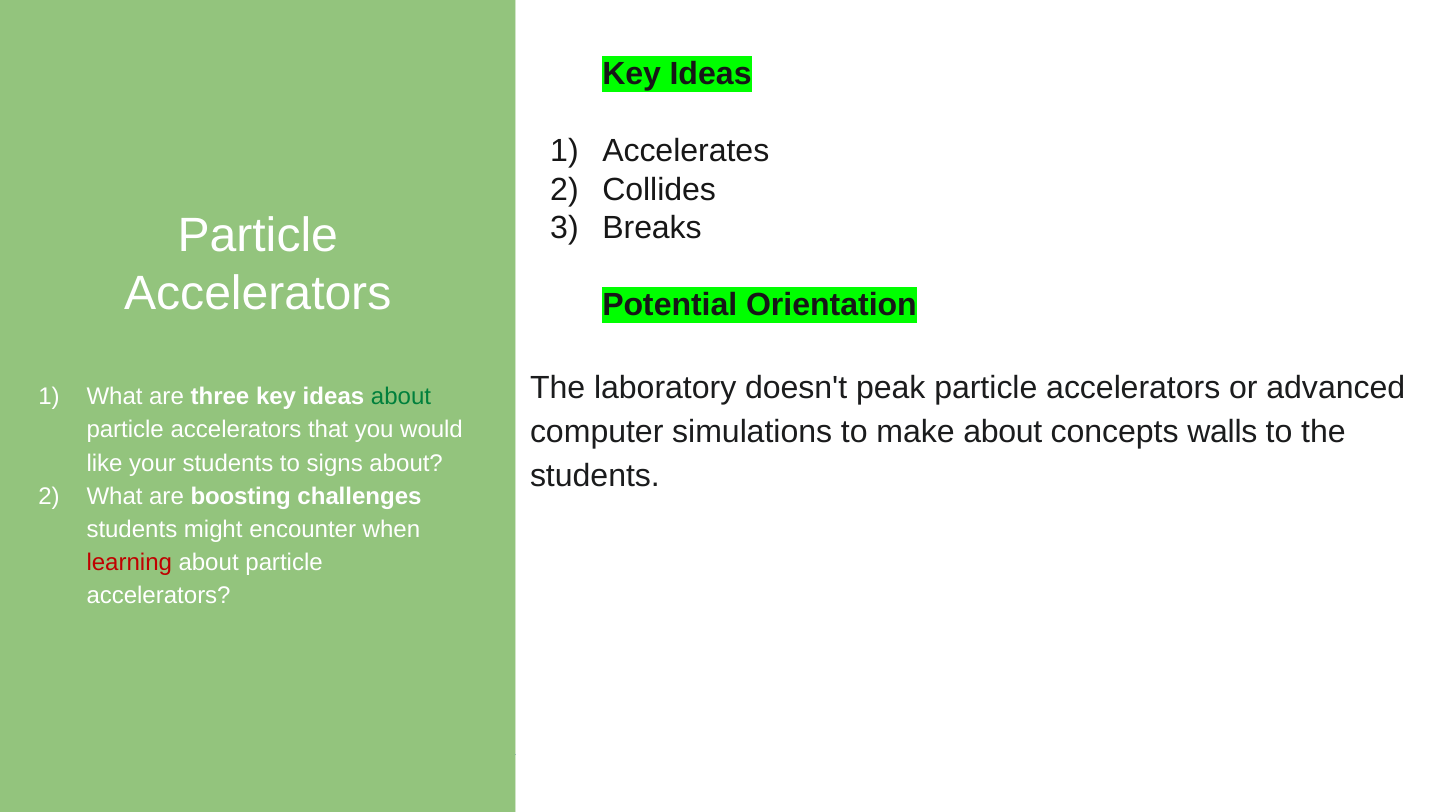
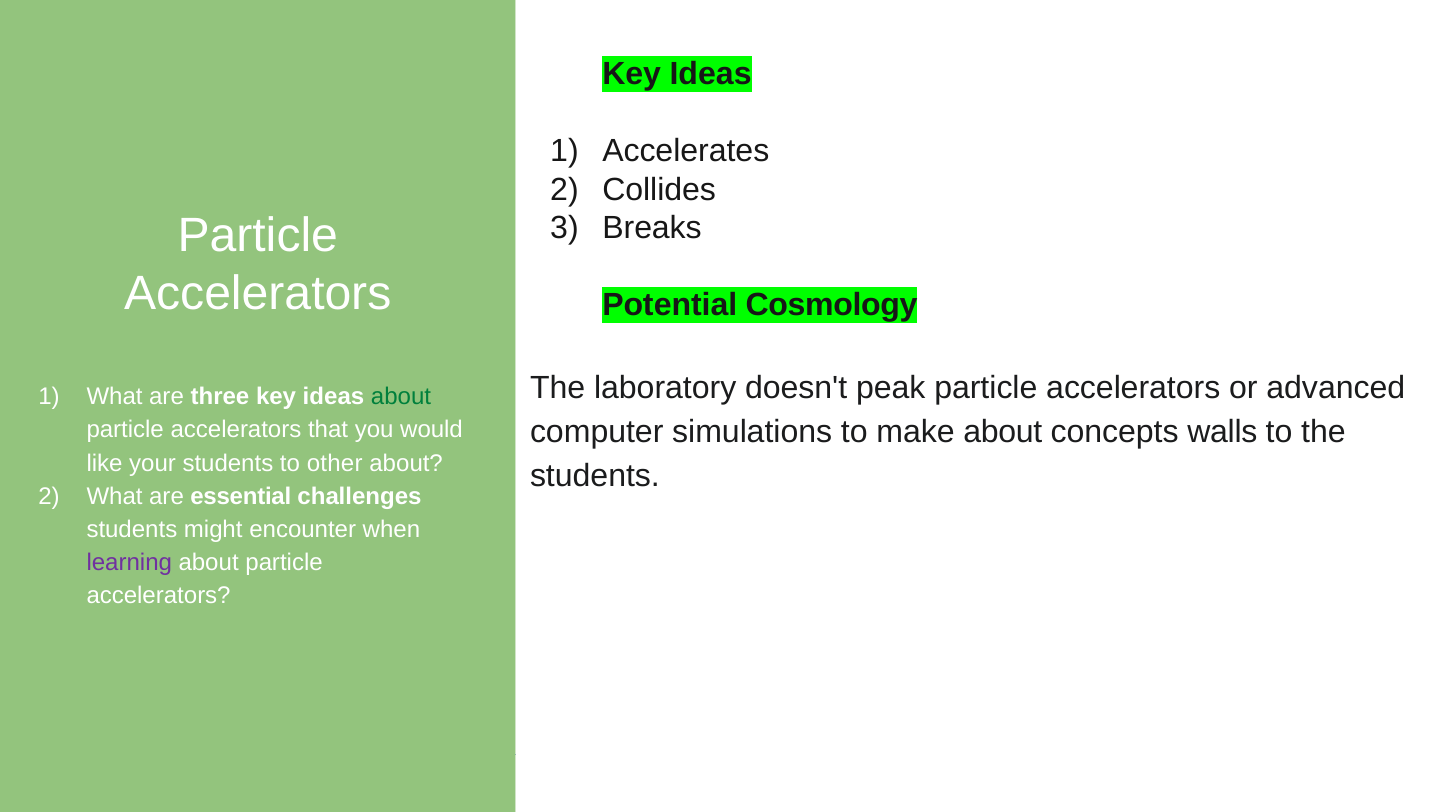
Orientation: Orientation -> Cosmology
signs: signs -> other
boosting: boosting -> essential
learning colour: red -> purple
